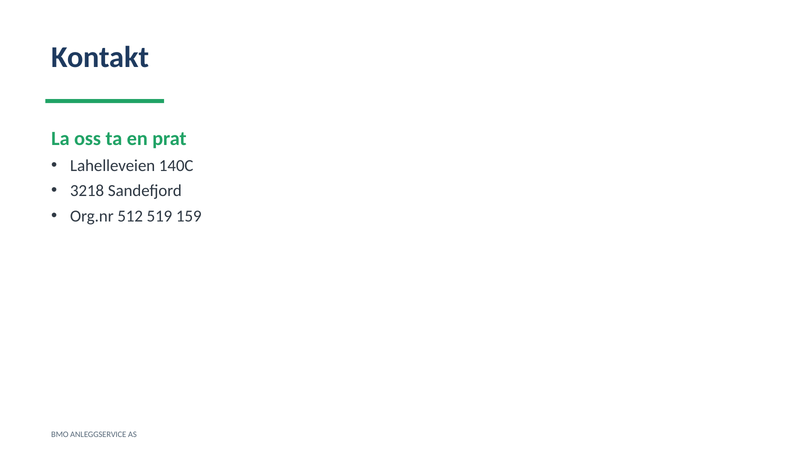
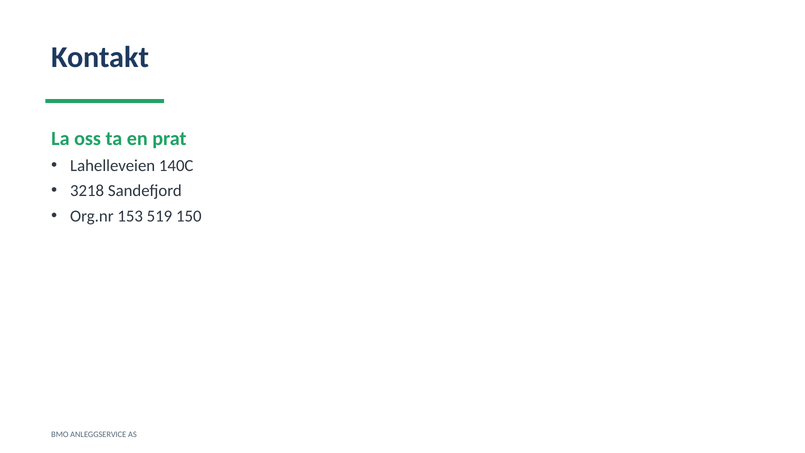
512: 512 -> 153
159: 159 -> 150
